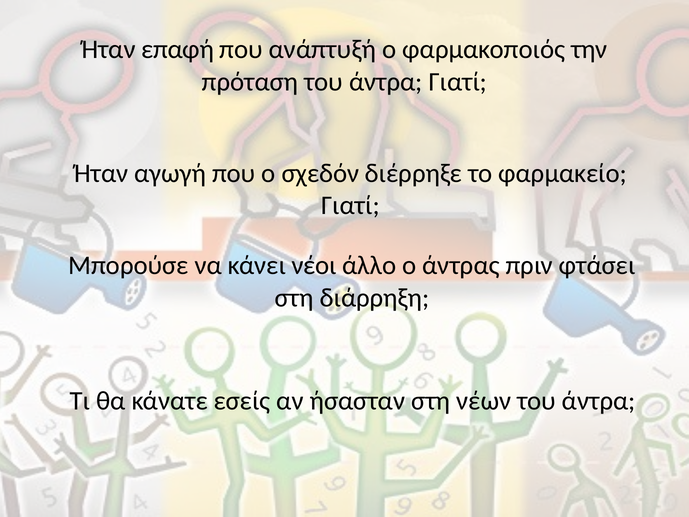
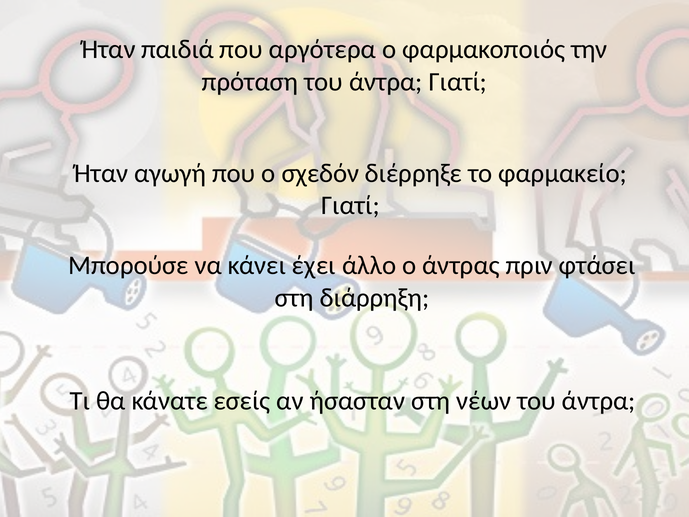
επαφή: επαφή -> παιδιά
ανάπτυξή: ανάπτυξή -> αργότερα
νέοι: νέοι -> έχει
